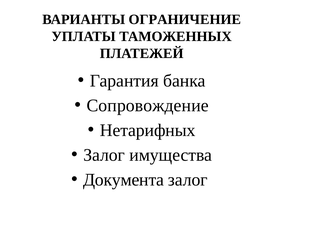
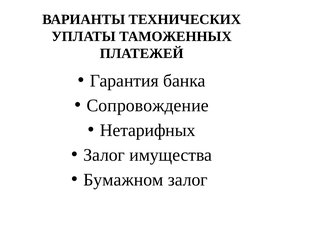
ОГРАНИЧЕНИЕ: ОГРАНИЧЕНИЕ -> ТЕХНИЧЕСКИХ
Документа: Документа -> Бумажном
